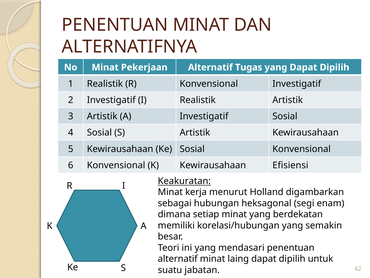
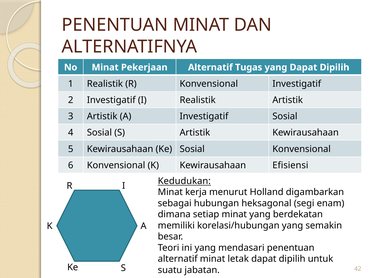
Keakuratan: Keakuratan -> Kedudukan
laing: laing -> letak
